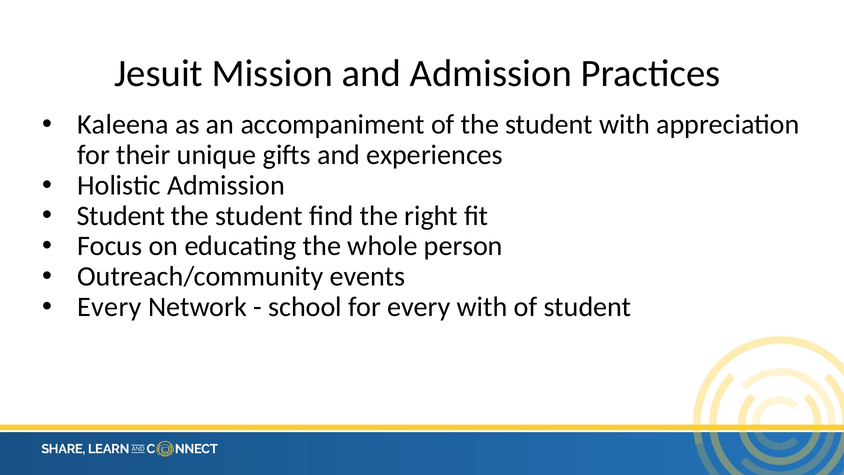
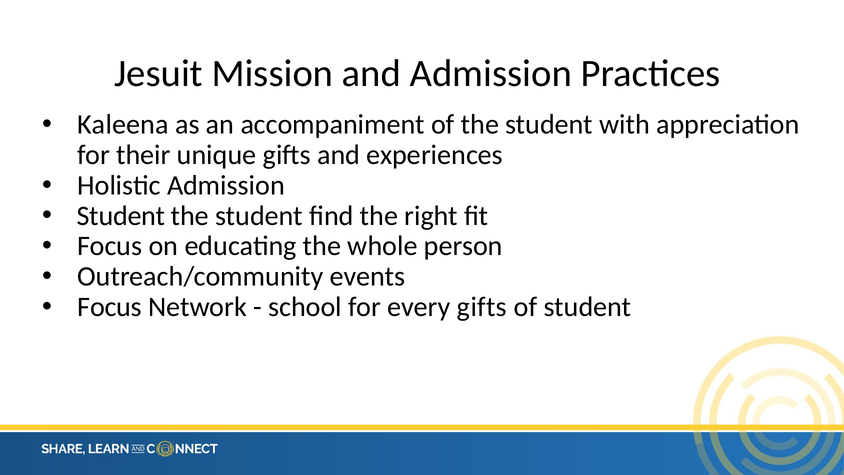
Every at (109, 307): Every -> Focus
every with: with -> gifts
